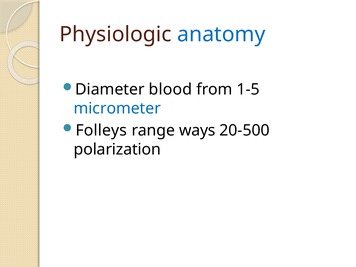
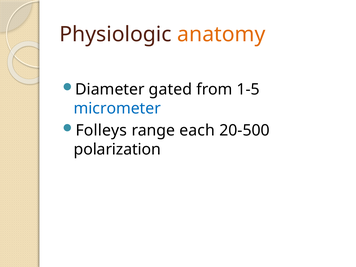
anatomy colour: blue -> orange
blood: blood -> gated
ways: ways -> each
